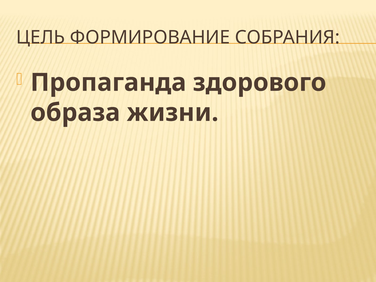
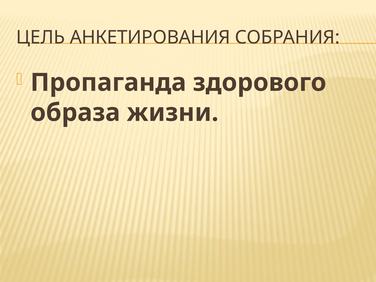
ФОРМИРОВАНИЕ: ФОРМИРОВАНИЕ -> АНКЕТИРОВАНИЯ
